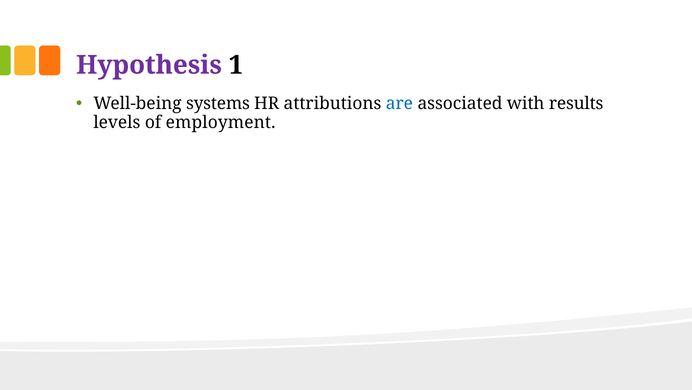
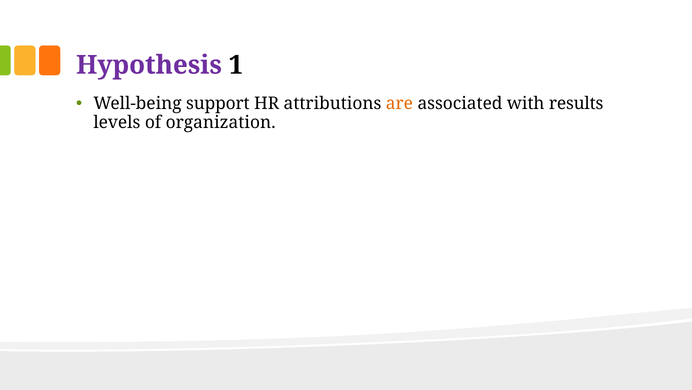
systems: systems -> support
are colour: blue -> orange
employment: employment -> organization
